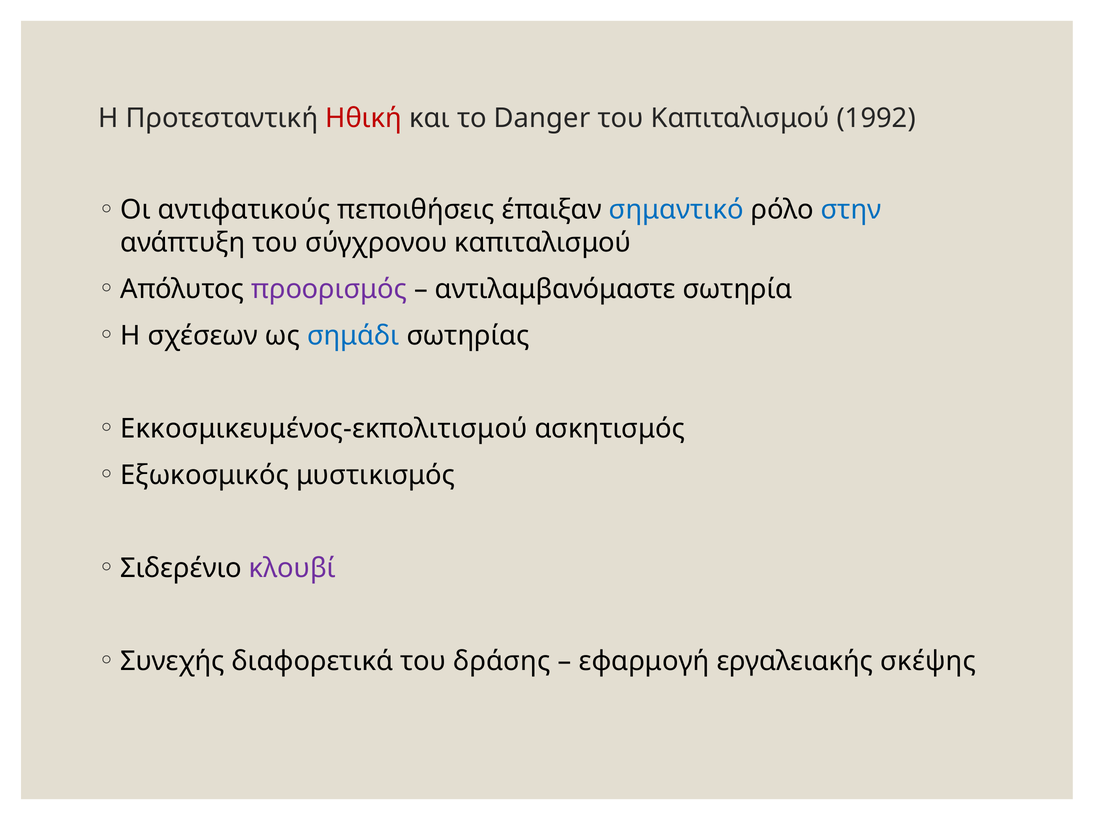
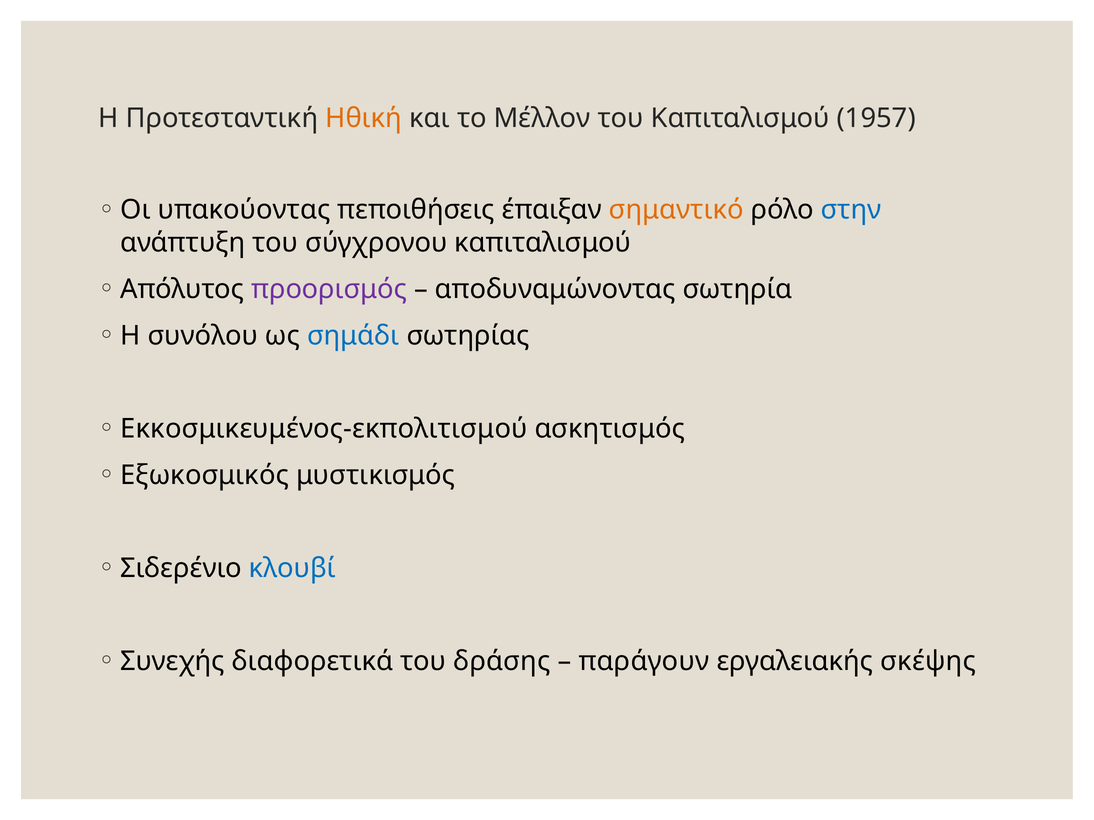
Ηθική colour: red -> orange
Danger: Danger -> Μέλλον
1992: 1992 -> 1957
αντιφατικούς: αντιφατικούς -> υπακούοντας
σημαντικό colour: blue -> orange
αντιλαμβανόμαστε: αντιλαμβανόμαστε -> αποδυναμώνοντας
σχέσεων: σχέσεων -> συνόλου
κλουβί colour: purple -> blue
εφαρμογή: εφαρμογή -> παράγουν
